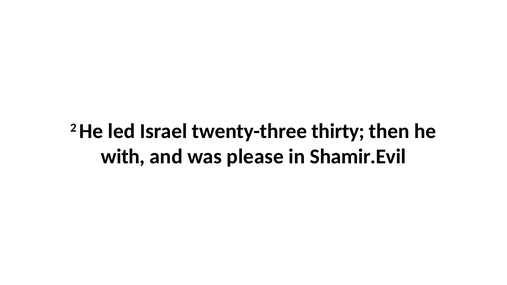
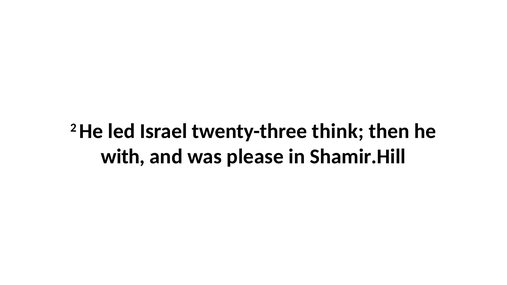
thirty: thirty -> think
Shamir.Evil: Shamir.Evil -> Shamir.Hill
